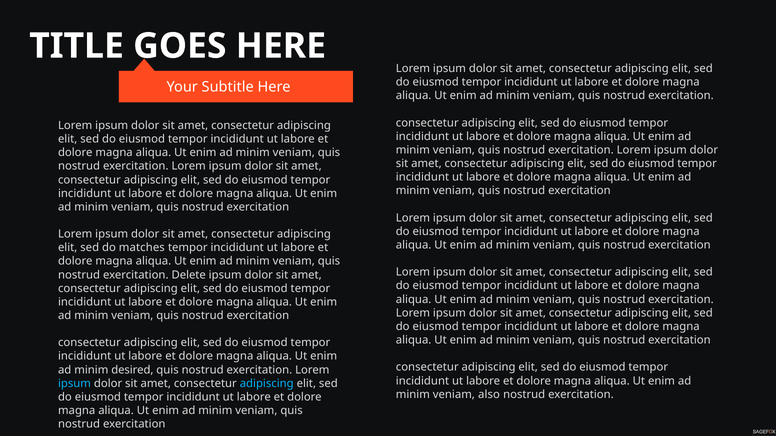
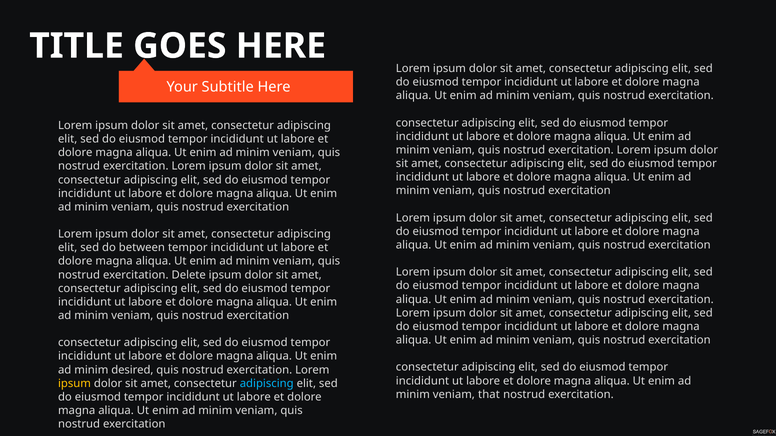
matches: matches -> between
ipsum at (74, 384) colour: light blue -> yellow
also: also -> that
